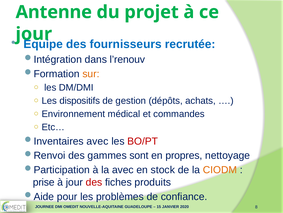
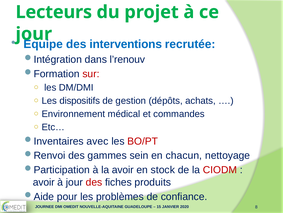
Antenne: Antenne -> Lecteurs
fournisseurs: fournisseurs -> interventions
sur colour: orange -> red
sont: sont -> sein
propres: propres -> chacun
la avec: avec -> avoir
CIODM colour: orange -> red
prise at (44, 182): prise -> avoir
